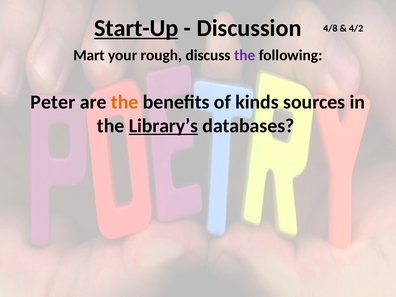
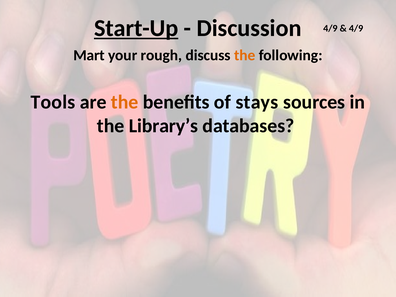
4/8 at (330, 28): 4/8 -> 4/9
4/2 at (356, 28): 4/2 -> 4/9
the at (245, 55) colour: purple -> orange
Peter: Peter -> Tools
kinds: kinds -> stays
Library’s underline: present -> none
